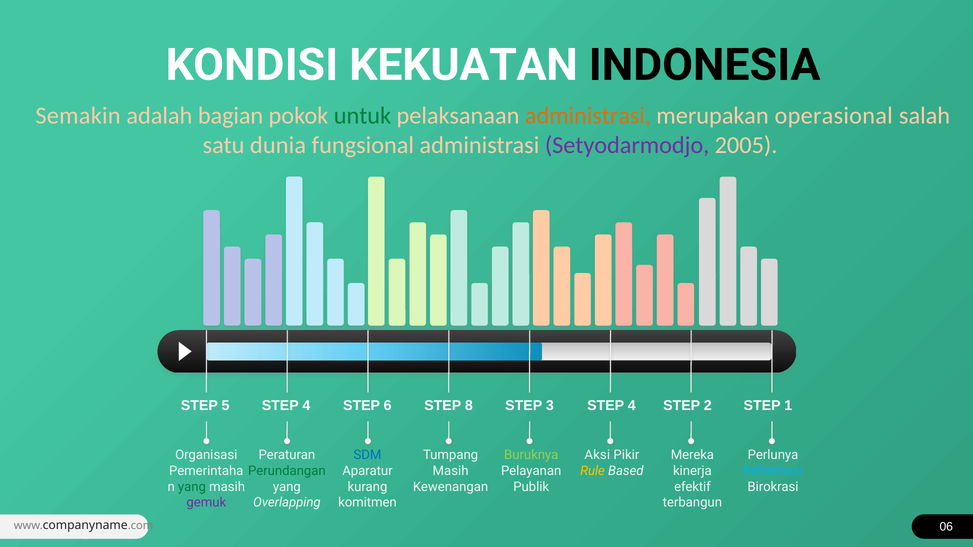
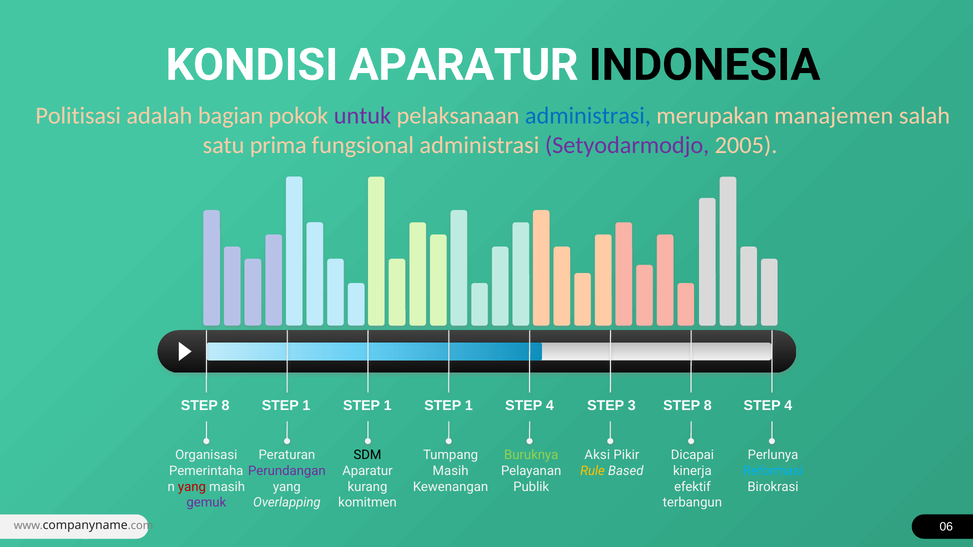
KONDISI KEKUATAN: KEKUATAN -> APARATUR
Semakin: Semakin -> Politisasi
untuk colour: green -> purple
administrasi at (588, 116) colour: orange -> blue
operasional: operasional -> manajemen
dunia: dunia -> prima
5 at (225, 406): 5 -> 8
4 at (306, 406): 4 -> 1
6 at (388, 406): 6 -> 1
8 at (469, 406): 8 -> 1
3 at (550, 406): 3 -> 4
4 at (632, 406): 4 -> 3
2 at (708, 406): 2 -> 8
1 at (788, 406): 1 -> 4
SDM colour: blue -> black
Mereka: Mereka -> Dicapai
Perundangan colour: green -> purple
yang at (192, 487) colour: green -> red
